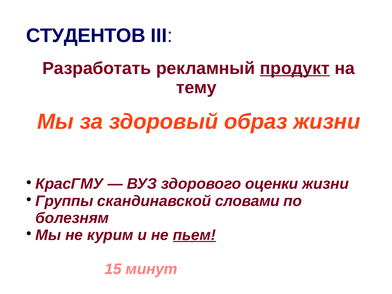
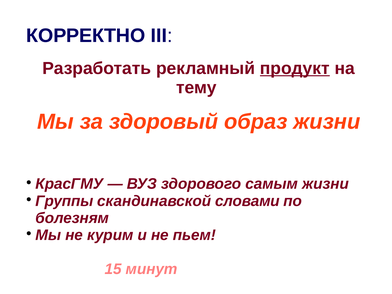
СТУДЕНТОВ: СТУДЕНТОВ -> КОРРЕКТНО
оценки: оценки -> самым
пьем underline: present -> none
